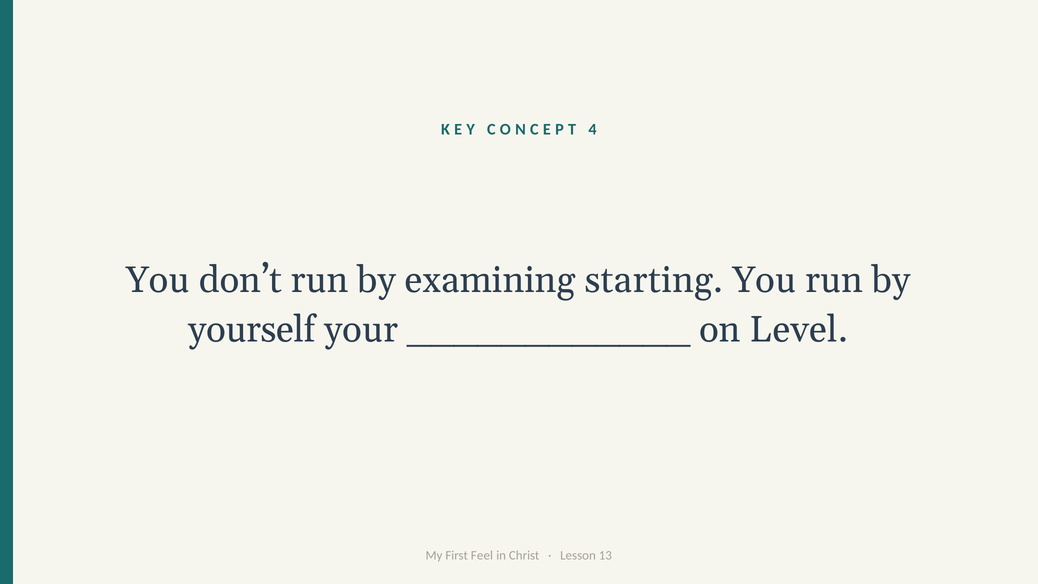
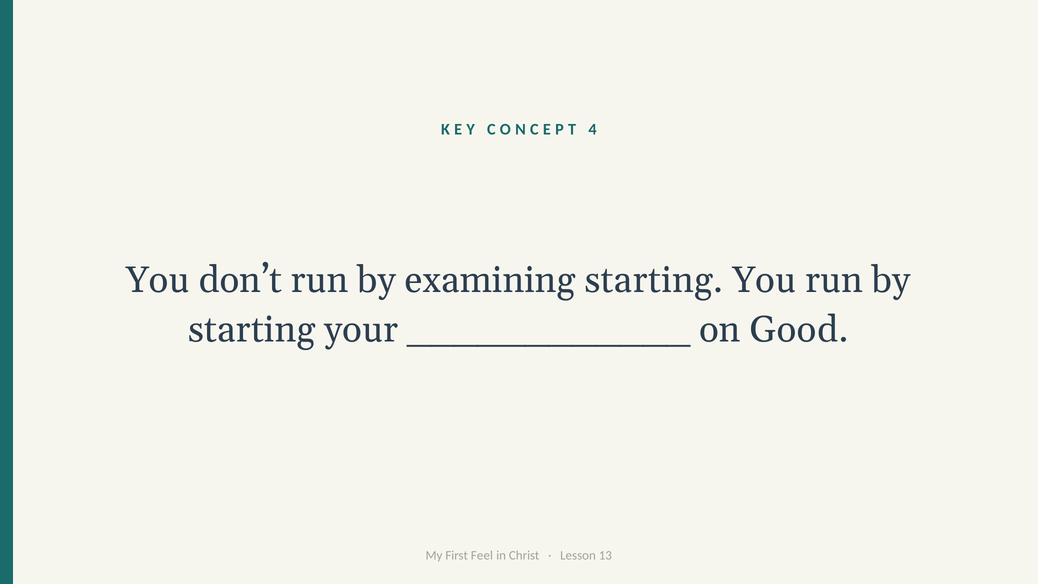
yourself at (252, 330): yourself -> starting
Level: Level -> Good
